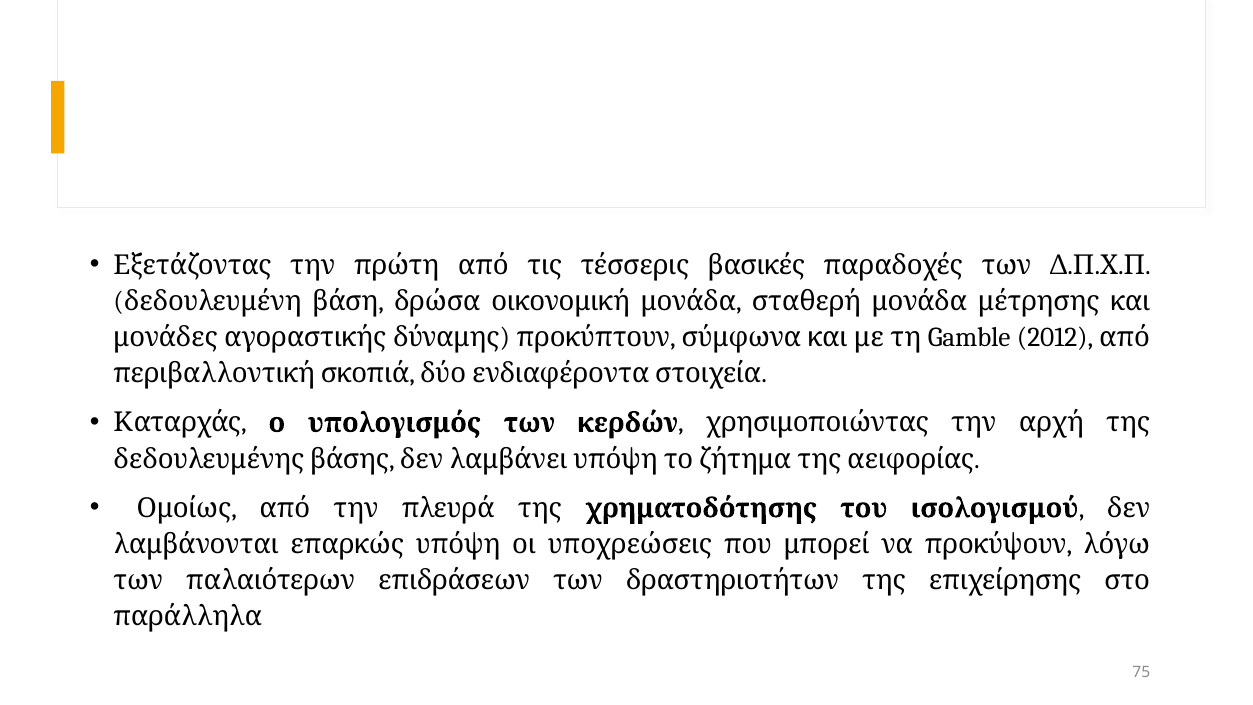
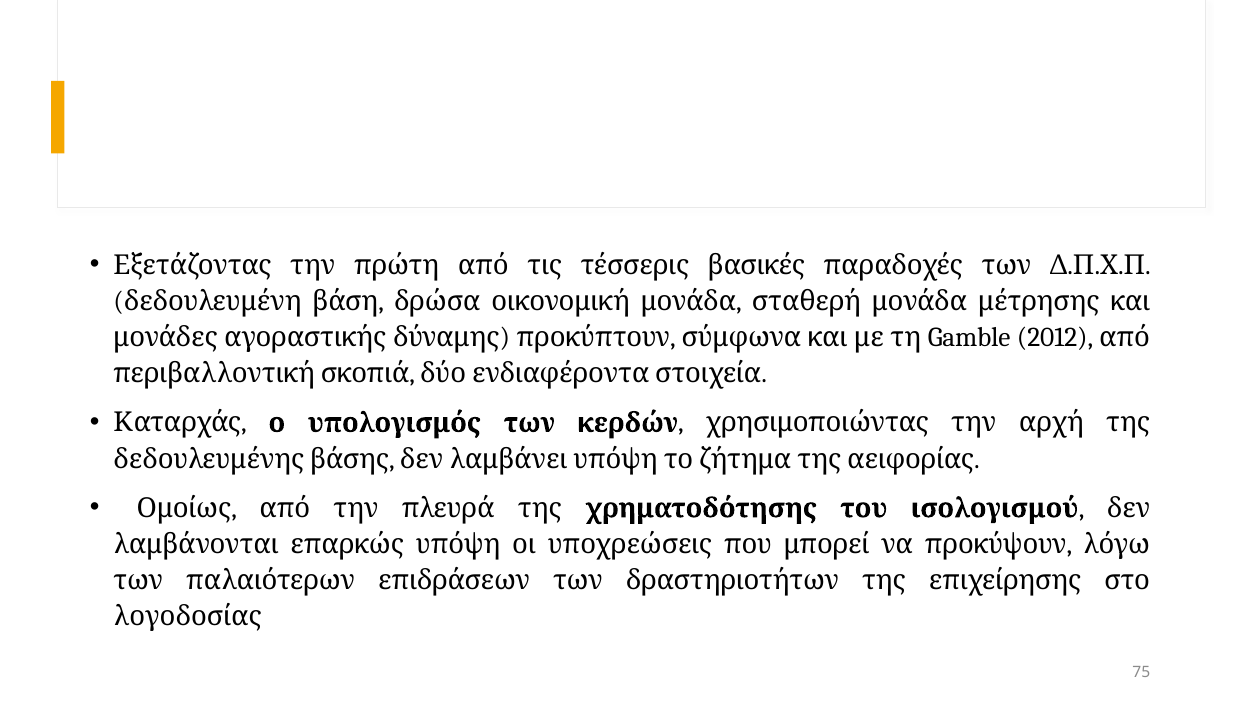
παράλληλα: παράλληλα -> λογοδοσίας
